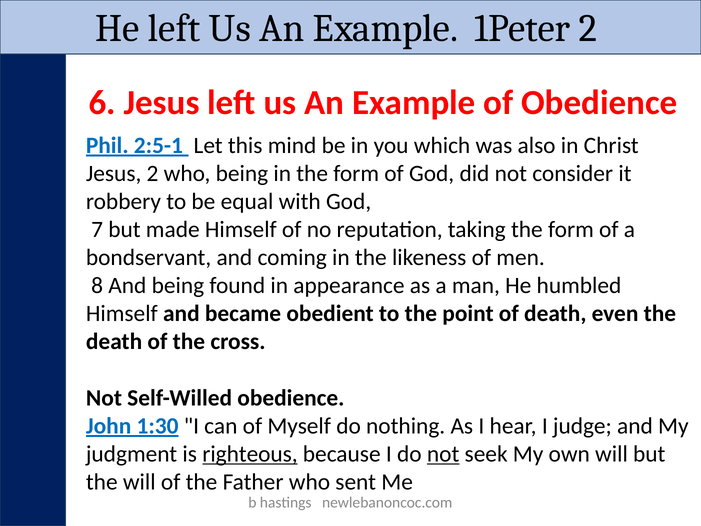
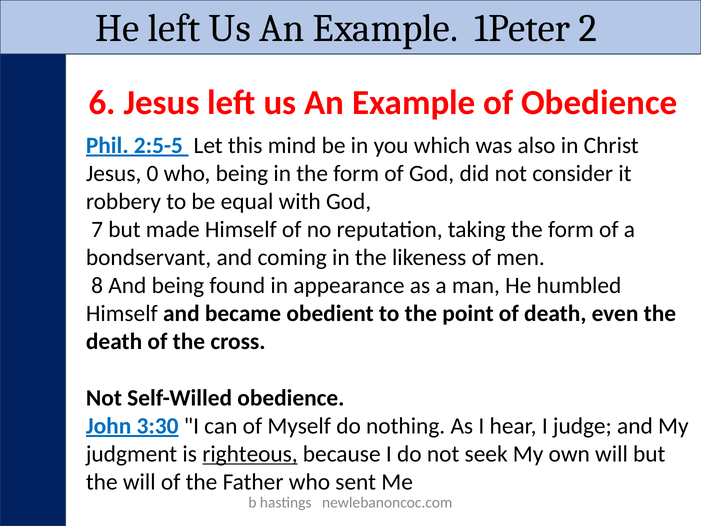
2:5-1: 2:5-1 -> 2:5-5
Jesus 2: 2 -> 0
1:30: 1:30 -> 3:30
not at (443, 454) underline: present -> none
